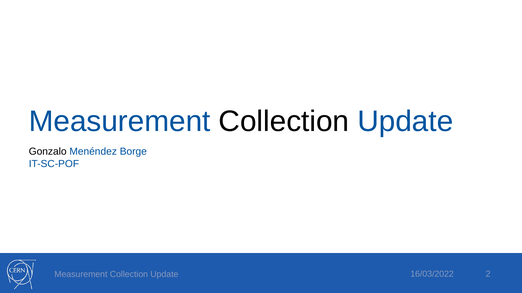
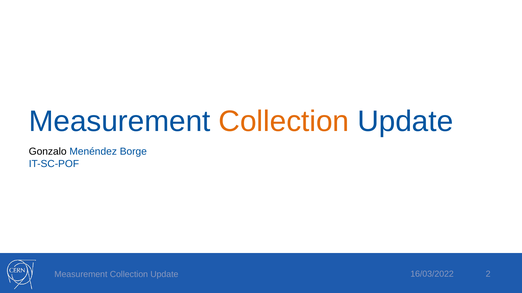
Collection at (284, 122) colour: black -> orange
